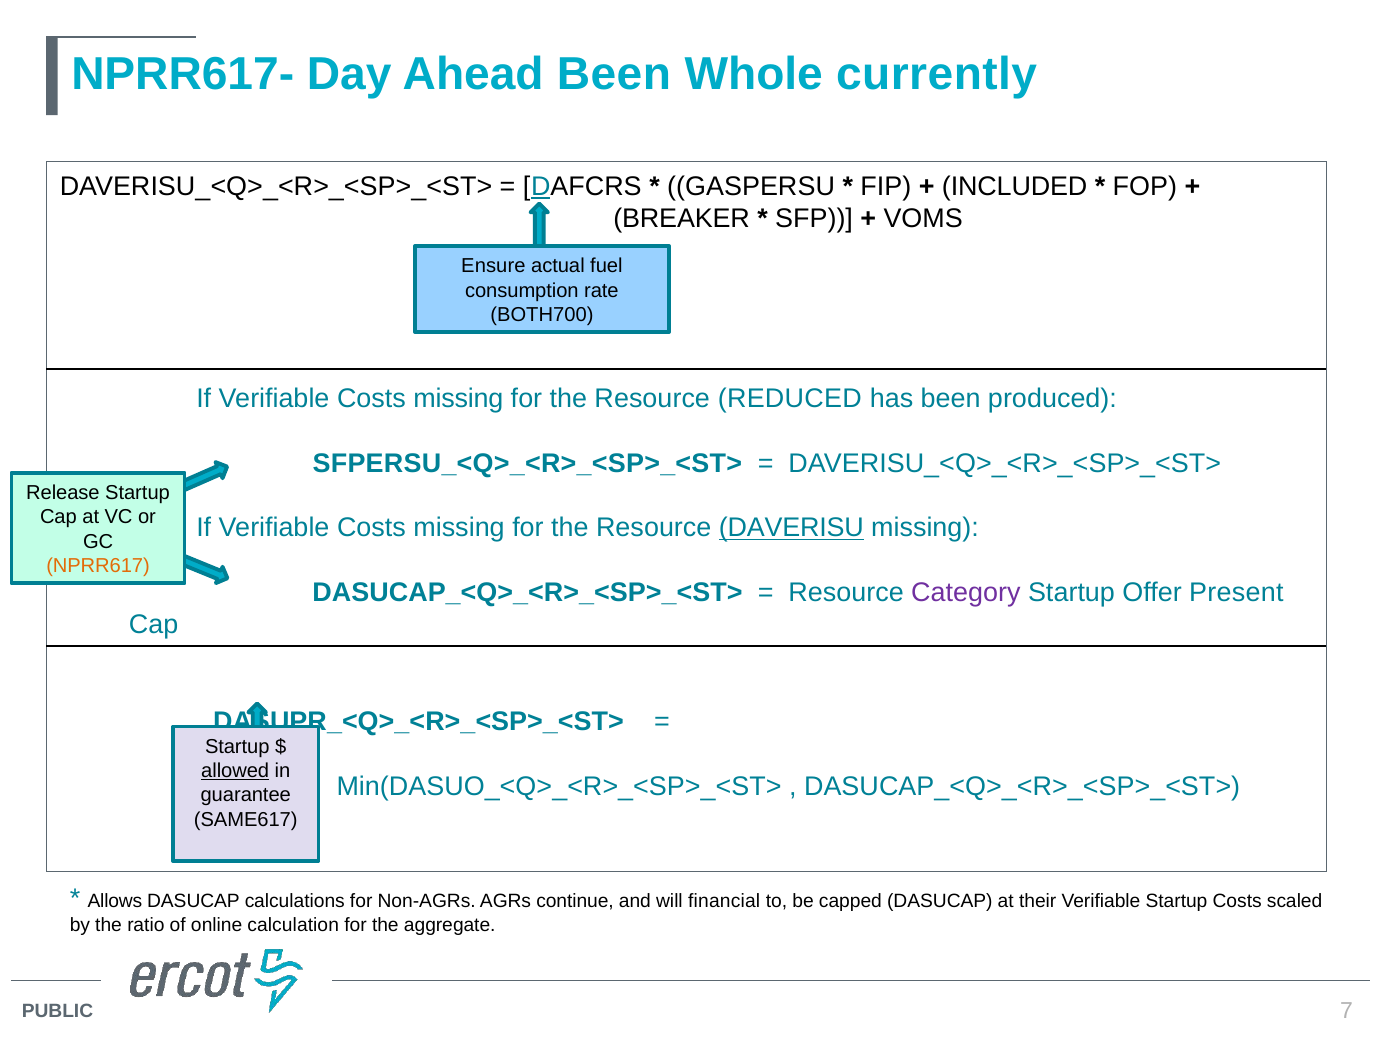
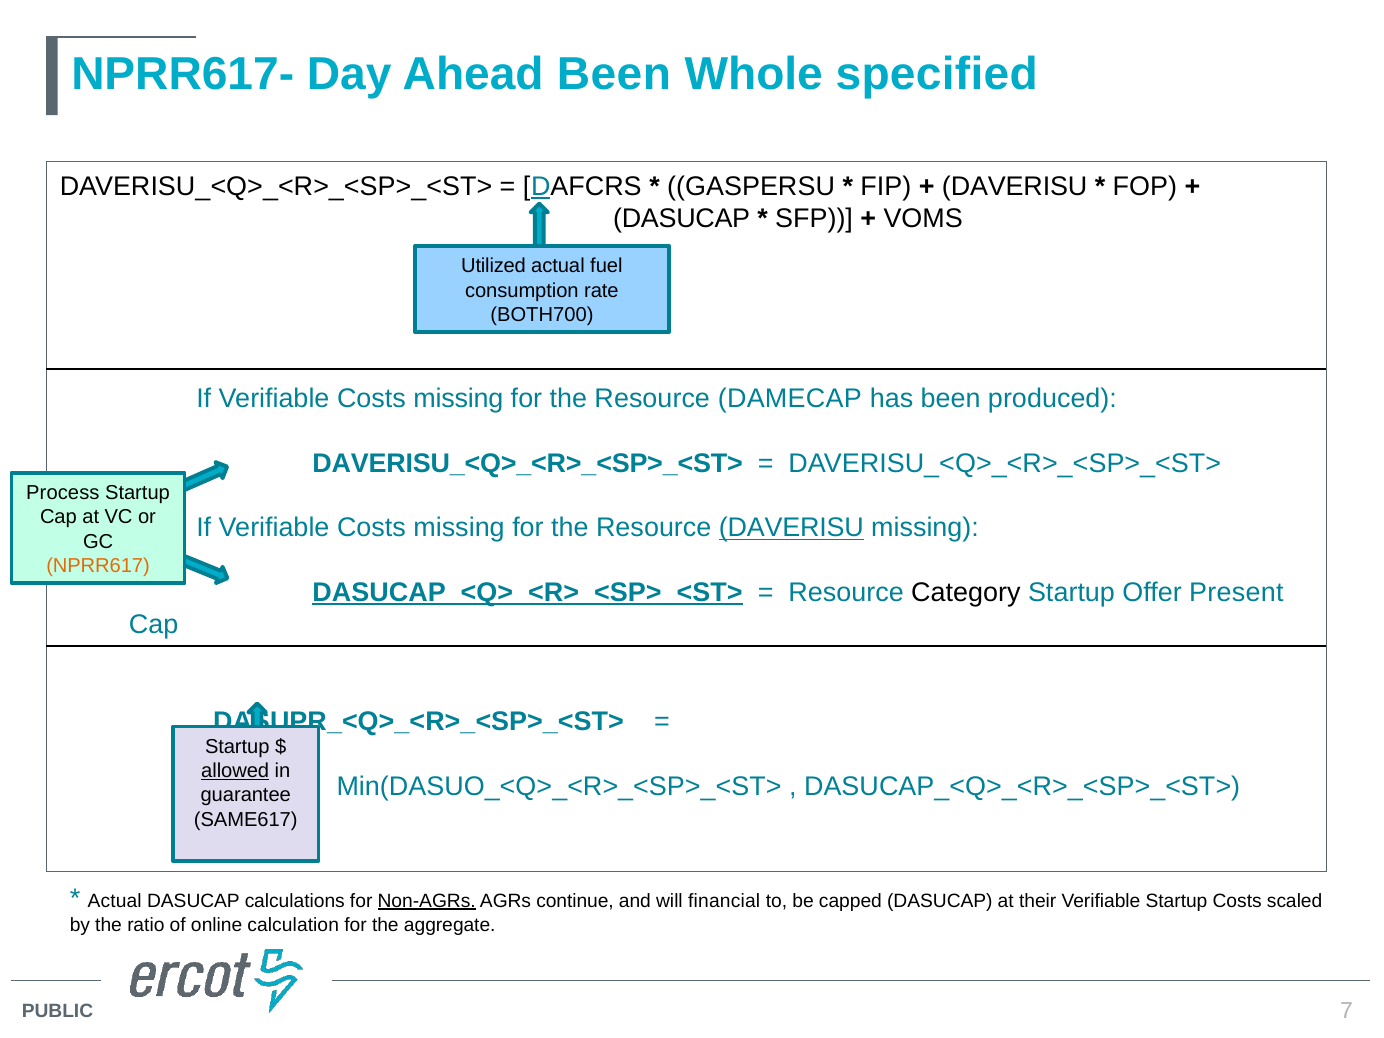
currently: currently -> specified
INCLUDED at (1015, 186): INCLUDED -> DAVERISU
BREAKER at (682, 219): BREAKER -> DASUCAP
Ensure: Ensure -> Utilized
REDUCED: REDUCED -> DAMECAP
SFPERSU_<Q>_<R>_<SP>_<ST> at (527, 463): SFPERSU_<Q>_<R>_<SP>_<ST> -> DAVERISU_<Q>_<R>_<SP>_<ST>
Release: Release -> Process
DASUCAP_<Q>_<R>_<SP>_<ST> at (527, 592) underline: none -> present
Category colour: purple -> black
Allows at (115, 901): Allows -> Actual
Non-AGRs underline: none -> present
